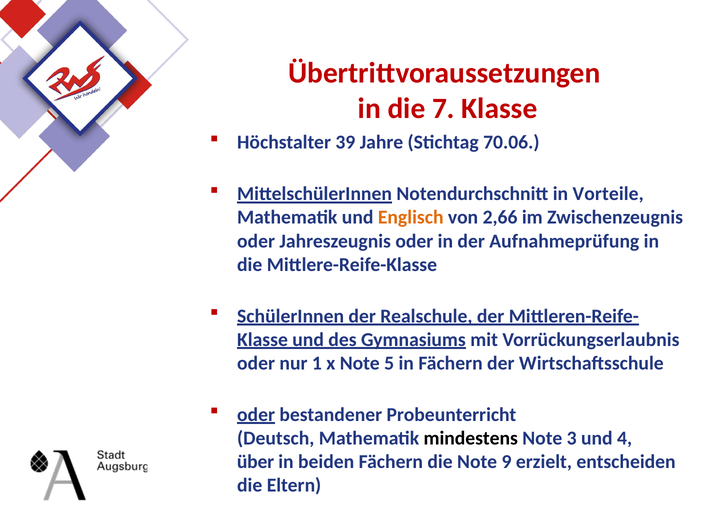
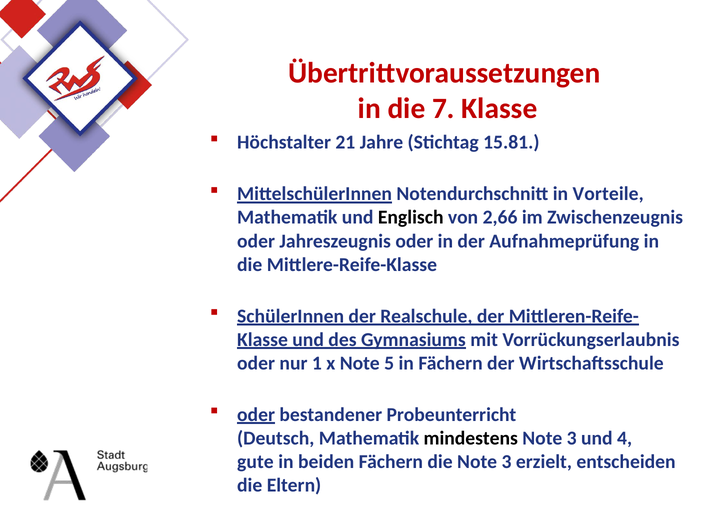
39: 39 -> 21
70.06: 70.06 -> 15.81
Englisch colour: orange -> black
über: über -> gute
die Note 9: 9 -> 3
